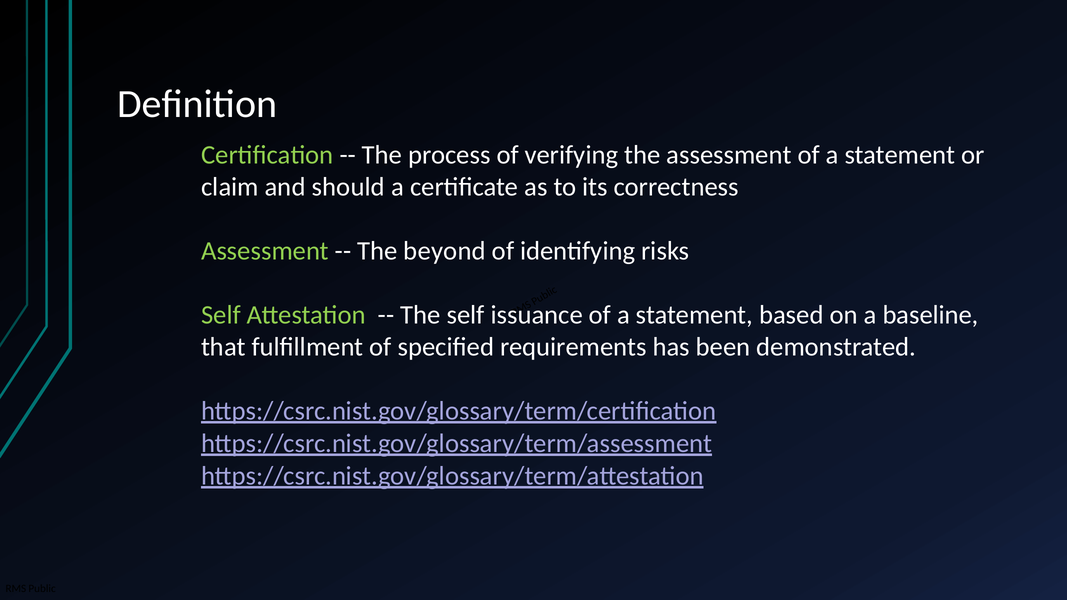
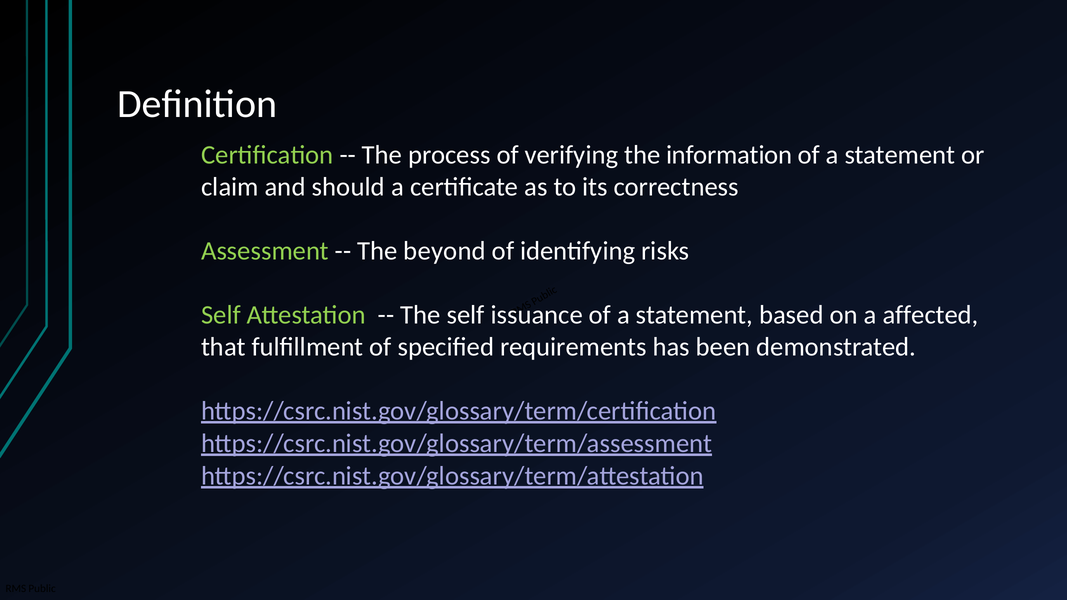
the assessment: assessment -> information
baseline: baseline -> affected
